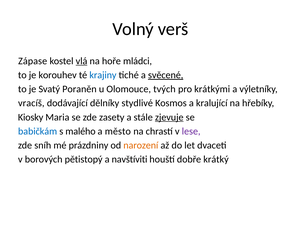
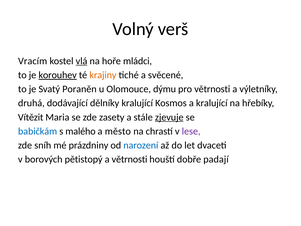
Zápase: Zápase -> Vracím
korouhev underline: none -> present
krajiny colour: blue -> orange
svěcené underline: present -> none
tvých: tvých -> dýmu
pro krátkými: krátkými -> větrnosti
vracíš: vracíš -> druhá
dělníky stydlivé: stydlivé -> kralující
Kiosky: Kiosky -> Vítězit
narození colour: orange -> blue
a navštíviti: navštíviti -> větrnosti
krátký: krátký -> padají
